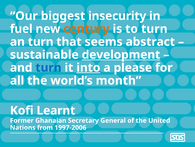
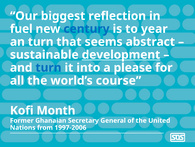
insecurity: insecurity -> reflection
century colour: orange -> blue
to turn: turn -> year
into underline: present -> none
month: month -> course
Learnt: Learnt -> Month
